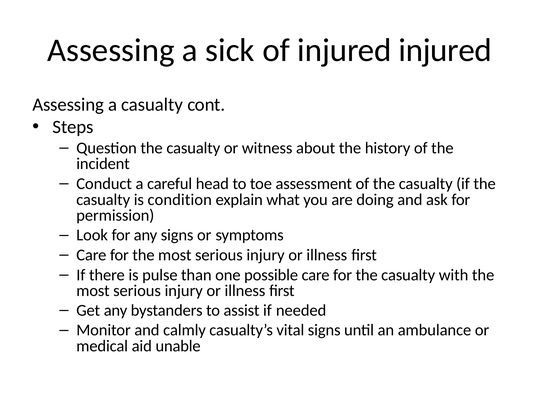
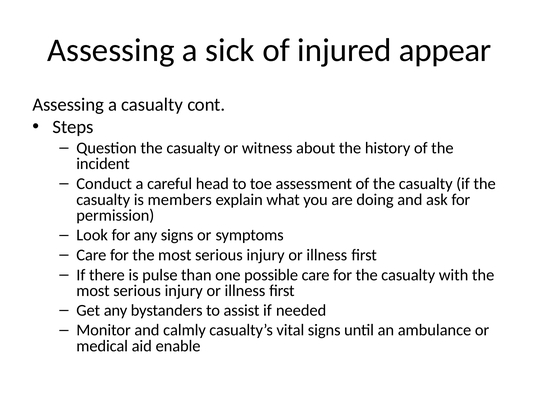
injured injured: injured -> appear
condition: condition -> members
unable: unable -> enable
